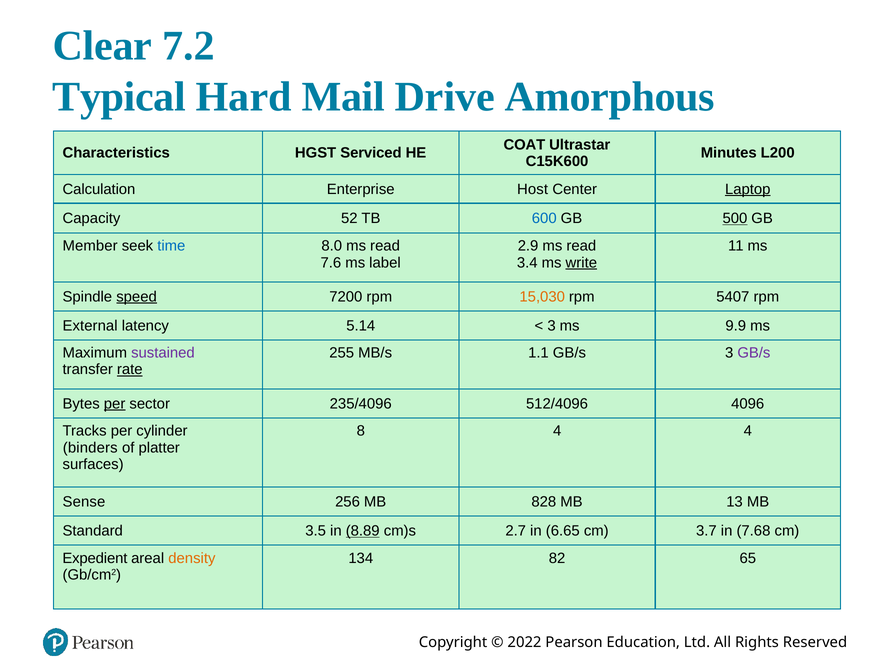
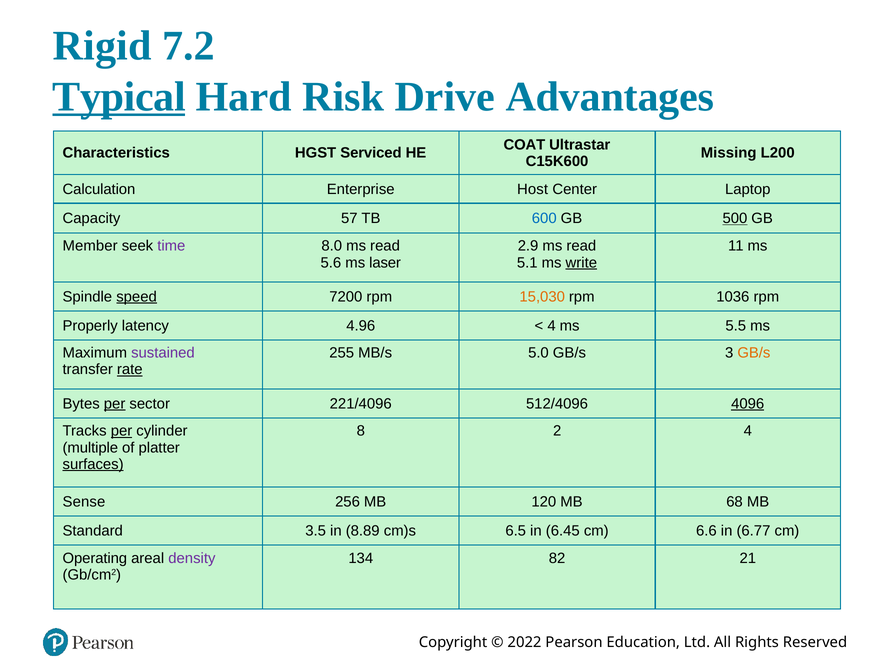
Clear: Clear -> Rigid
Typical underline: none -> present
Mail: Mail -> Risk
Amorphous: Amorphous -> Advantages
Minutes: Minutes -> Missing
Laptop underline: present -> none
52: 52 -> 57
time colour: blue -> purple
7.6: 7.6 -> 5.6
label: label -> laser
3.4: 3.4 -> 5.1
5407: 5407 -> 1036
External: External -> Properly
5.14: 5.14 -> 4.96
3 at (552, 326): 3 -> 4
9.9: 9.9 -> 5.5
1.1: 1.1 -> 5.0
GB/s at (754, 353) colour: purple -> orange
235/4096: 235/4096 -> 221/4096
4096 underline: none -> present
per at (122, 431) underline: none -> present
8 4: 4 -> 2
binders: binders -> multiple
surfaces underline: none -> present
828: 828 -> 120
13: 13 -> 68
8.89 underline: present -> none
2.7: 2.7 -> 6.5
6.65: 6.65 -> 6.45
3.7: 3.7 -> 6.6
7.68: 7.68 -> 6.77
Expedient: Expedient -> Operating
density colour: orange -> purple
65: 65 -> 21
